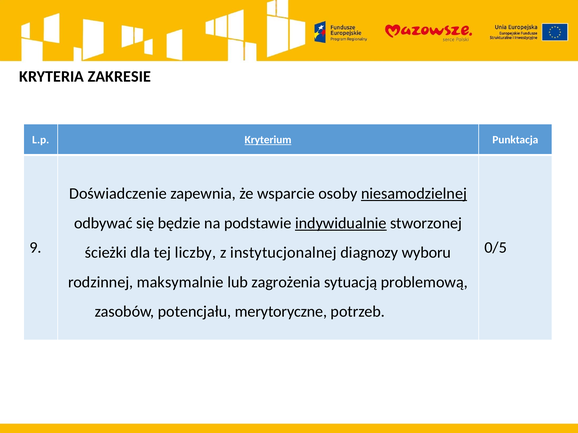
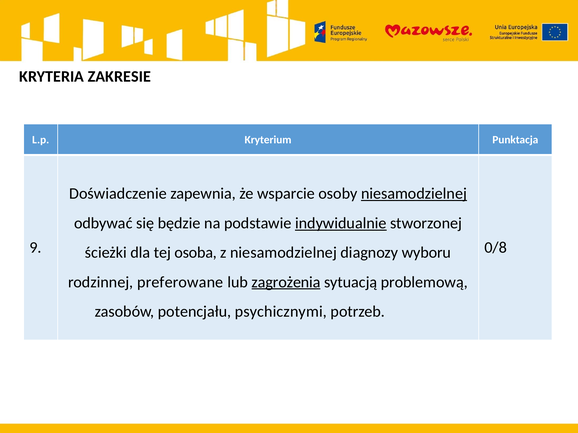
Kryterium underline: present -> none
0/5: 0/5 -> 0/8
liczby: liczby -> osoba
z instytucjonalnej: instytucjonalnej -> niesamodzielnej
maksymalnie: maksymalnie -> preferowane
zagrożenia underline: none -> present
merytoryczne: merytoryczne -> psychicznymi
